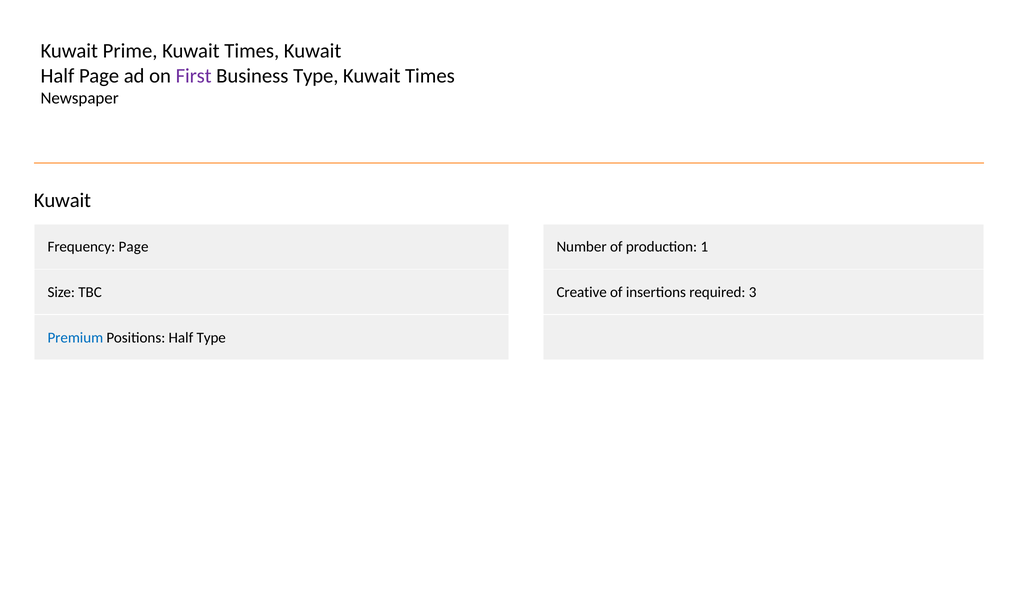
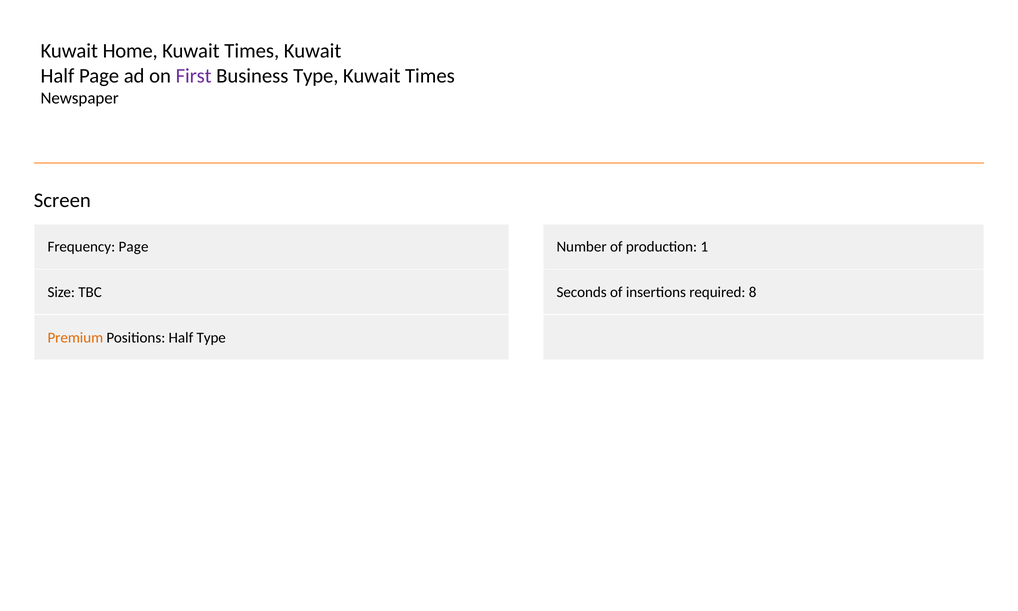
Prime: Prime -> Home
Kuwait at (62, 200): Kuwait -> Screen
Creative: Creative -> Seconds
3: 3 -> 8
Premium colour: blue -> orange
